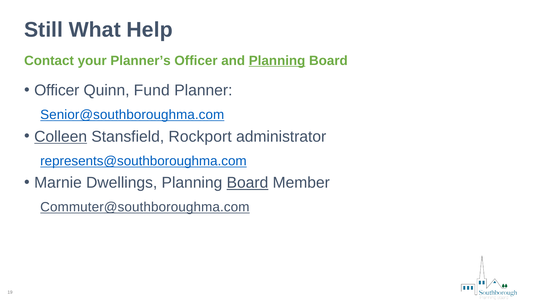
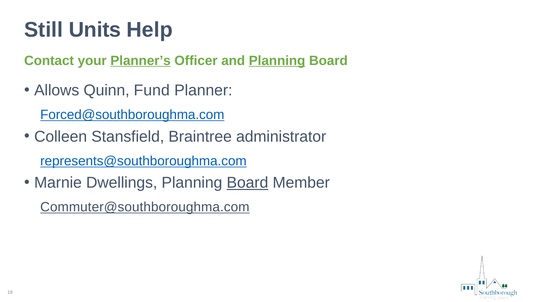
What: What -> Units
Planner’s underline: none -> present
Officer at (57, 90): Officer -> Allows
Senior@southboroughma.com: Senior@southboroughma.com -> Forced@southboroughma.com
Colleen underline: present -> none
Rockport: Rockport -> Braintree
